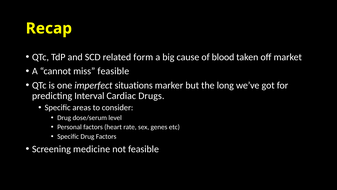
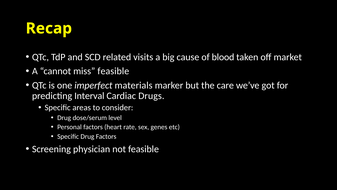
form: form -> visits
situations: situations -> materials
long: long -> care
medicine: medicine -> physician
